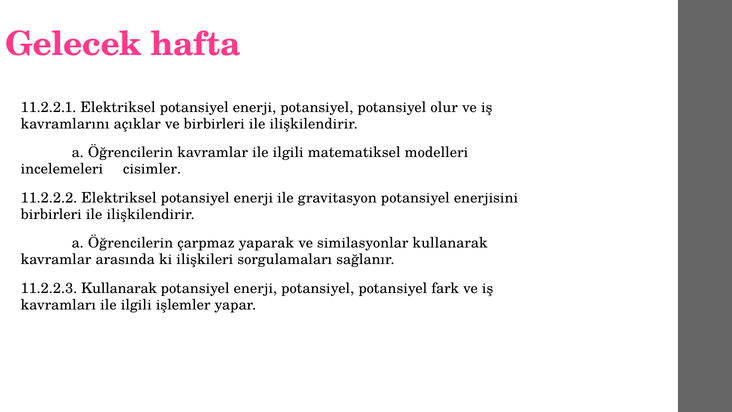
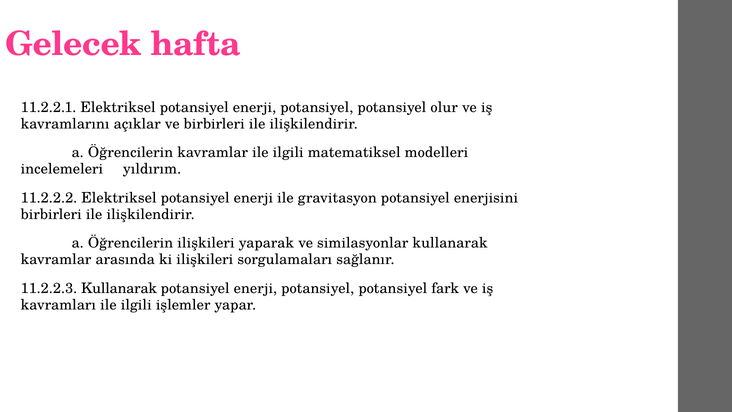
cisimler: cisimler -> yıldırım
Öğrencilerin çarpmaz: çarpmaz -> ilişkileri
